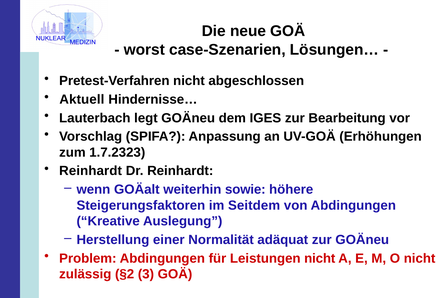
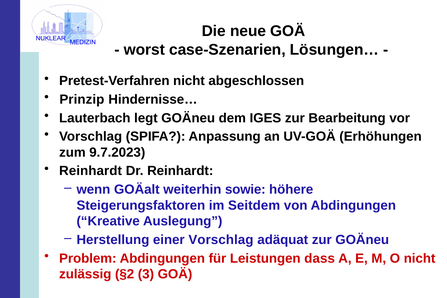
Aktuell: Aktuell -> Prinzip
1.7.2323: 1.7.2323 -> 9.7.2023
einer Normalität: Normalität -> Vorschlag
Leistungen nicht: nicht -> dass
